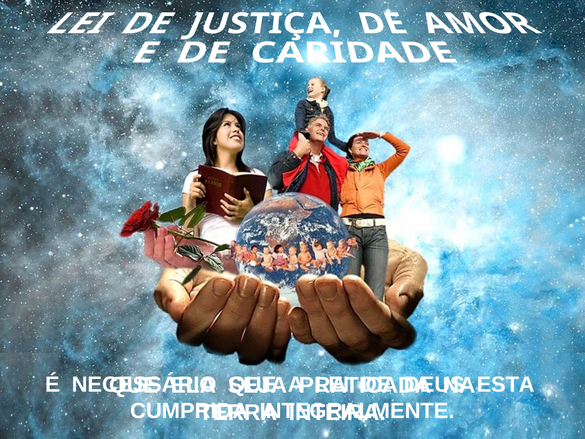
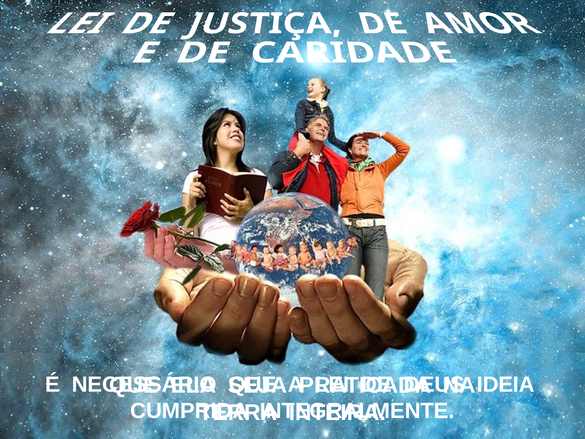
ESTA: ESTA -> IDEIA
